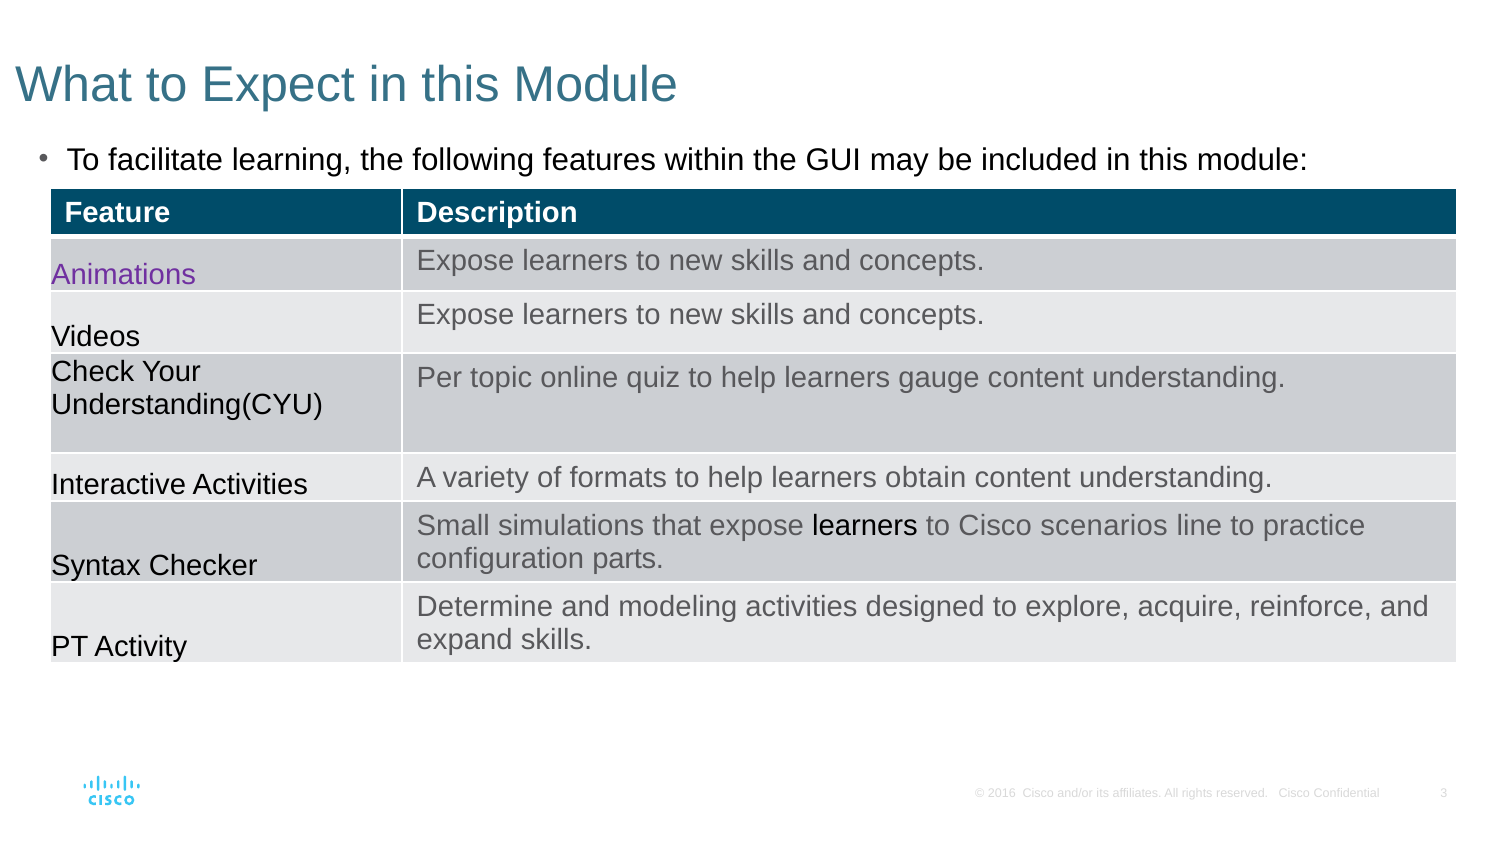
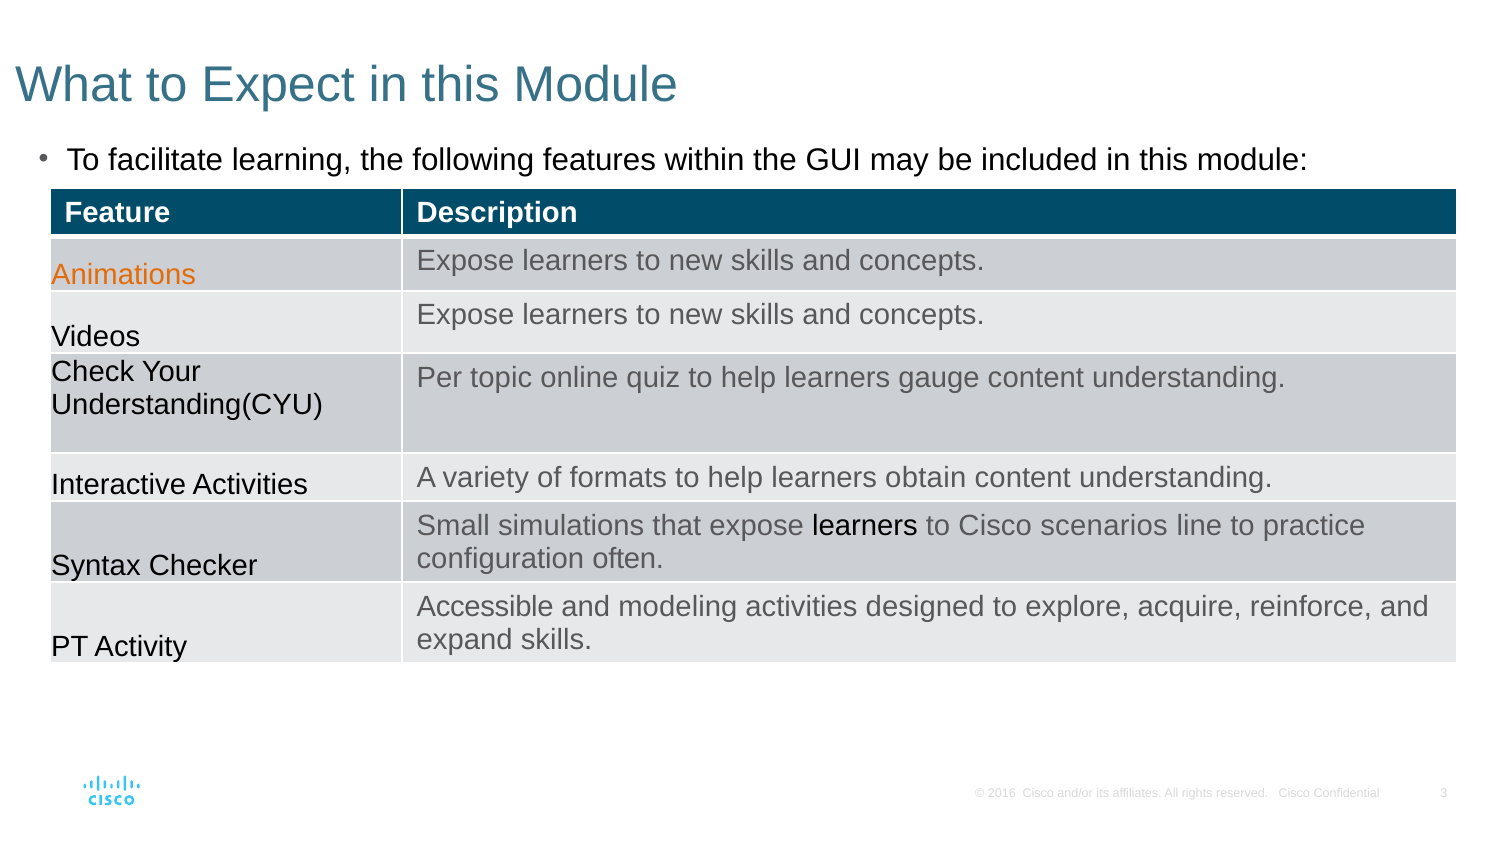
Animations colour: purple -> orange
parts: parts -> often
Determine: Determine -> Accessible
